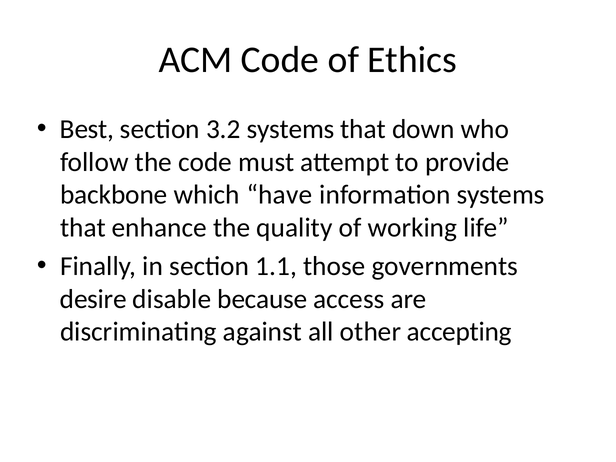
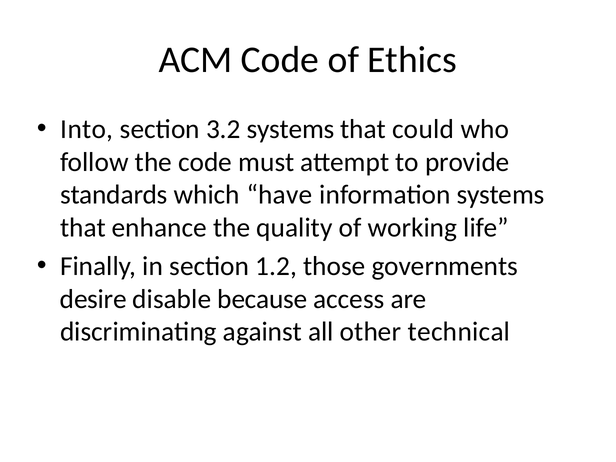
Best: Best -> Into
down: down -> could
backbone: backbone -> standards
1.1: 1.1 -> 1.2
accepting: accepting -> technical
